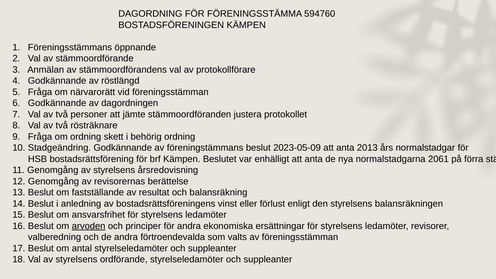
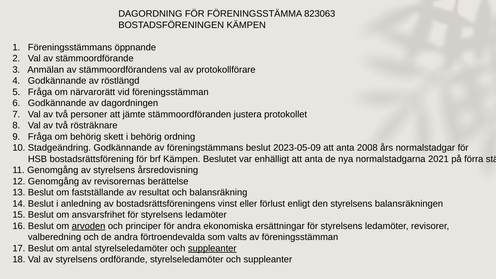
594760: 594760 -> 823063
om ordning: ordning -> behörig
2013: 2013 -> 2008
2061: 2061 -> 2021
suppleanter at (212, 248) underline: none -> present
